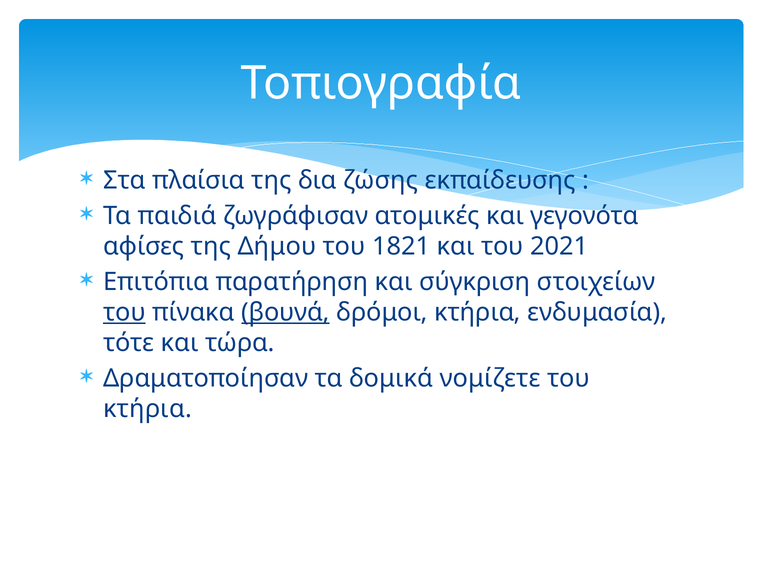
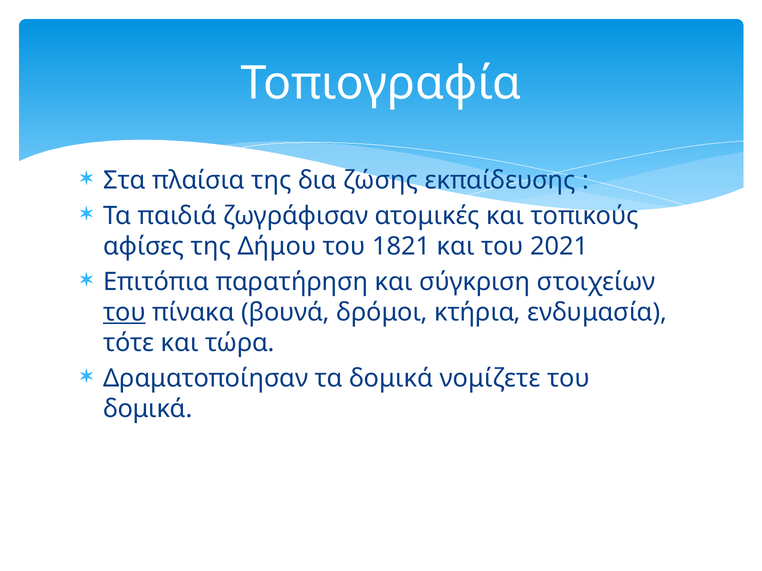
γεγονότα: γεγονότα -> τοπικούς
βουνά underline: present -> none
κτήρια at (148, 409): κτήρια -> δομικά
